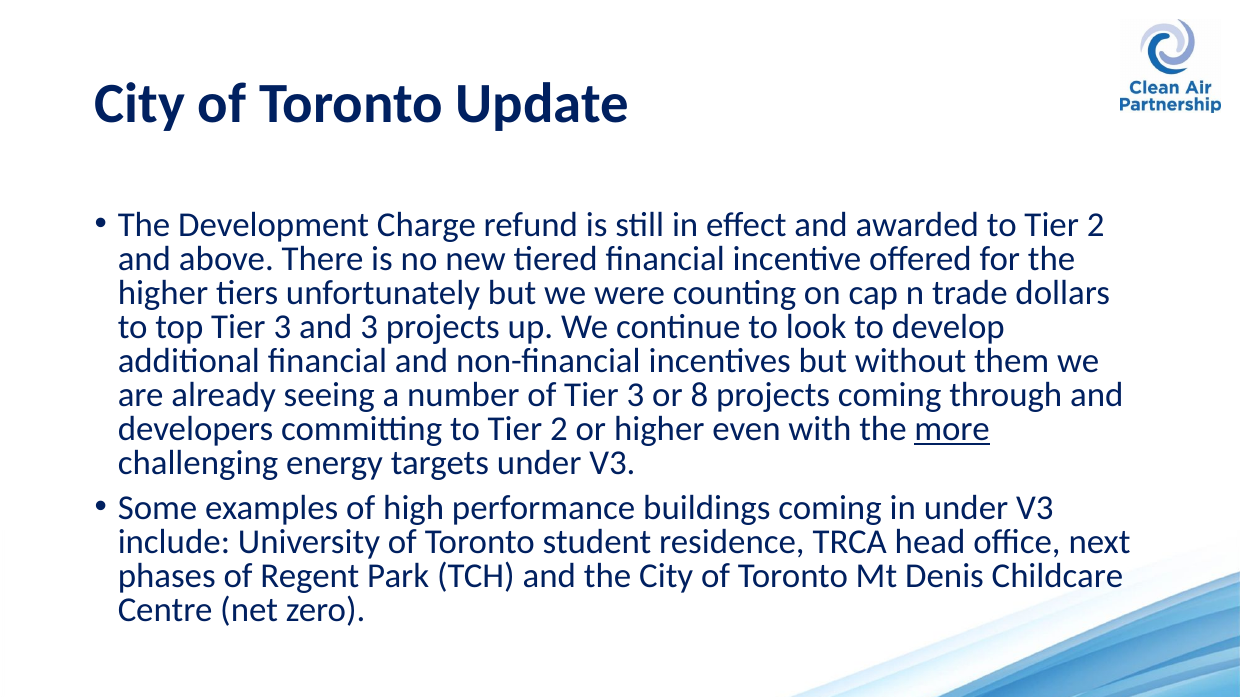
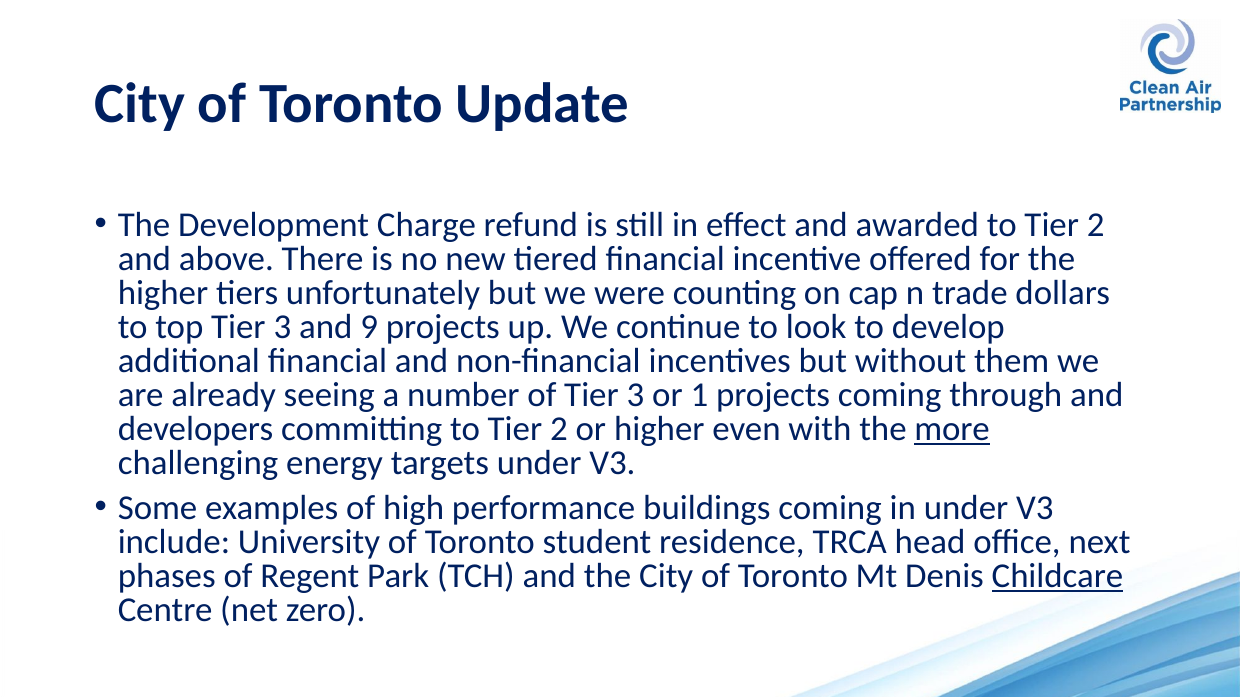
and 3: 3 -> 9
8: 8 -> 1
Childcare underline: none -> present
